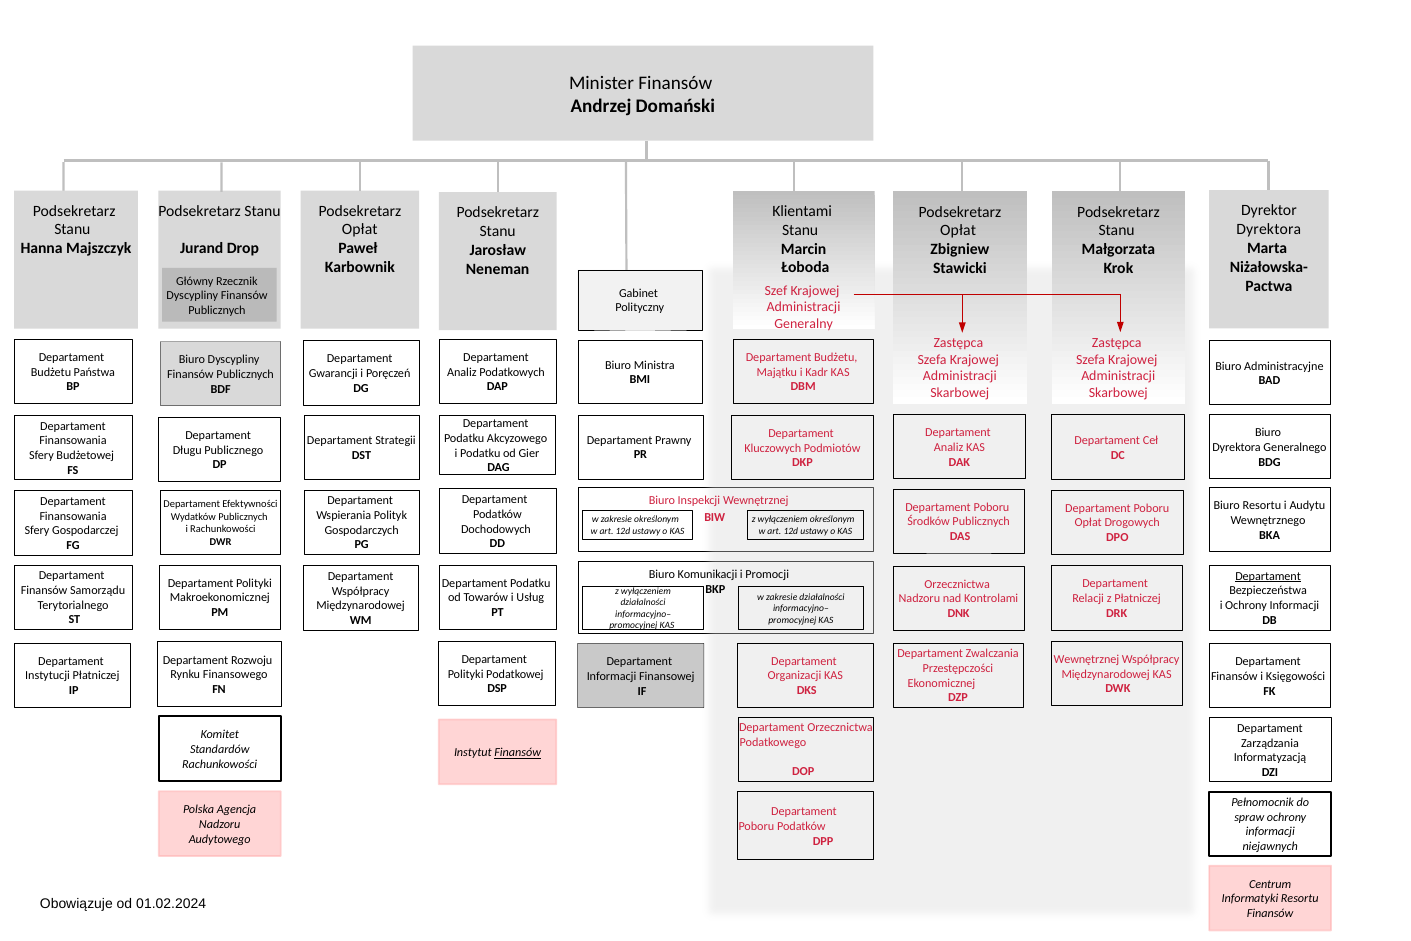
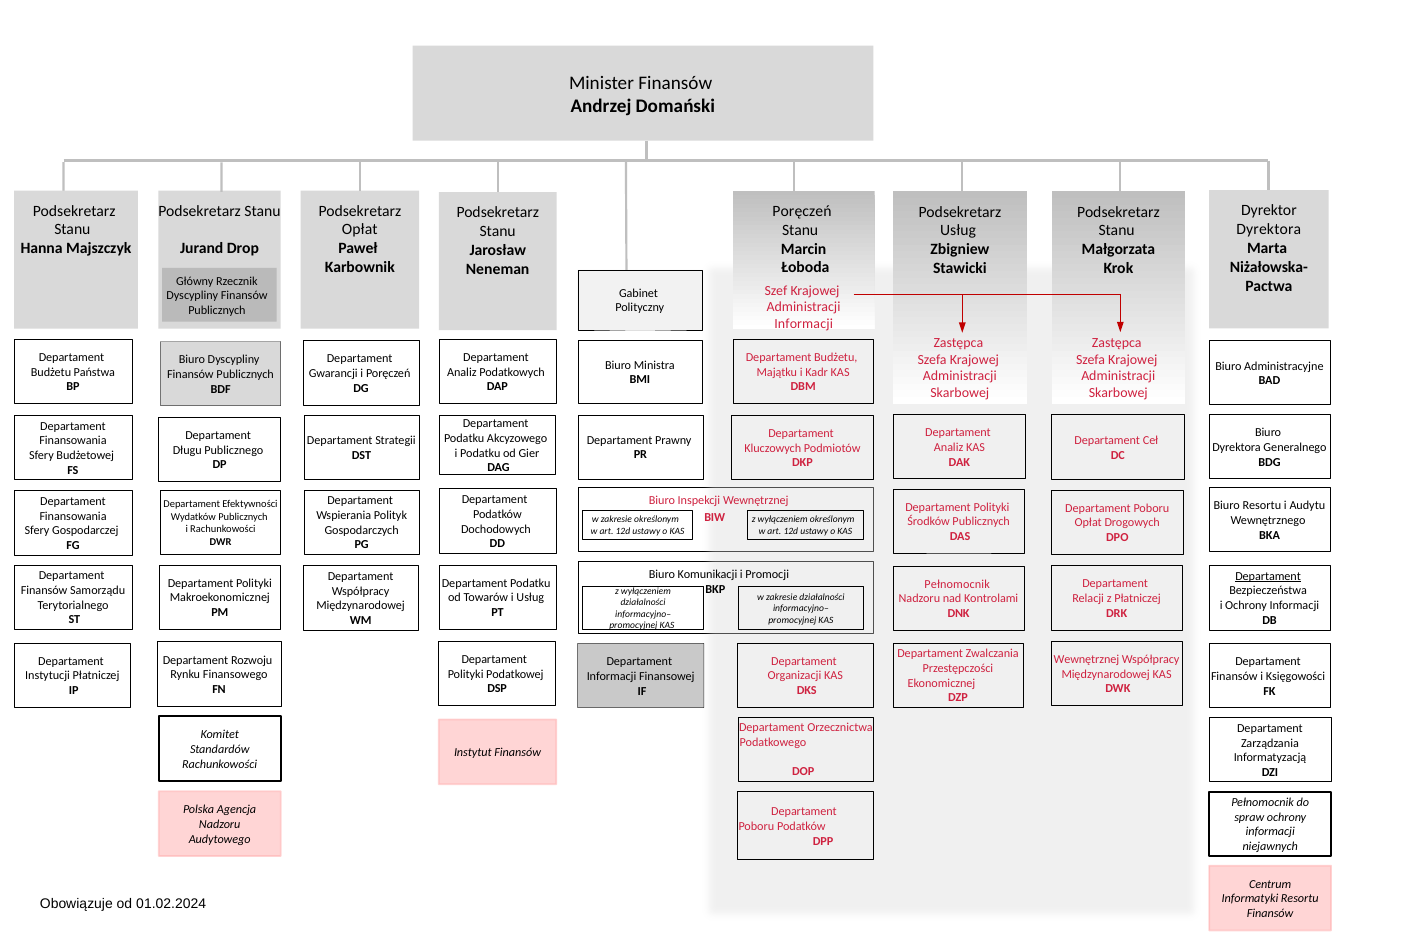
Klientami at (802, 211): Klientami -> Poręczeń
Opłat at (958, 231): Opłat -> Usług
Generalny at (804, 324): Generalny -> Informacji
Poboru at (991, 507): Poboru -> Polityki
Orzecznictwa at (957, 584): Orzecznictwa -> Pełnomocnik
Finansów at (518, 752) underline: present -> none
